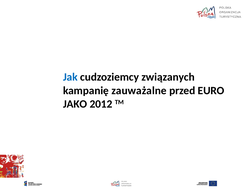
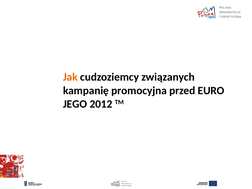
Jak colour: blue -> orange
zauważalne: zauważalne -> promocyjna
JAKO: JAKO -> JEGO
